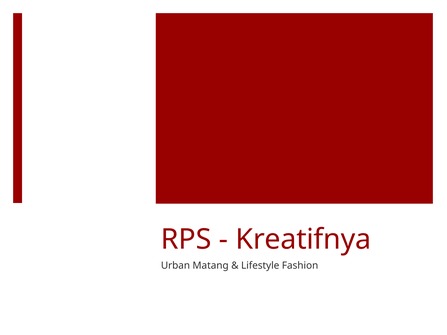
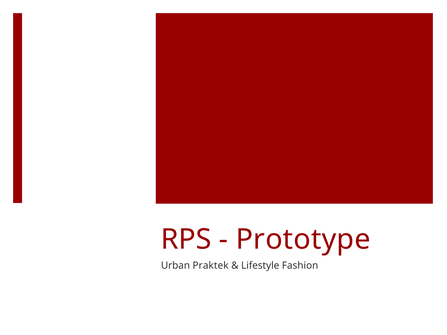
Kreatifnya: Kreatifnya -> Prototype
Matang: Matang -> Praktek
